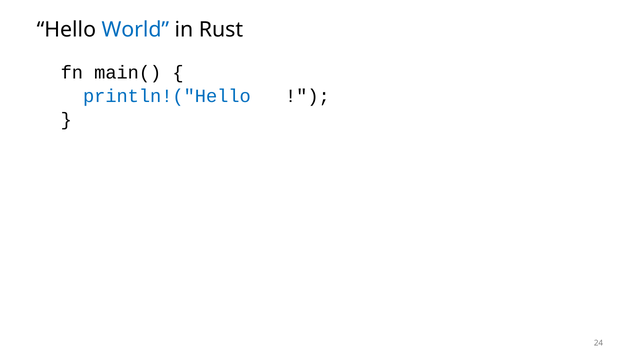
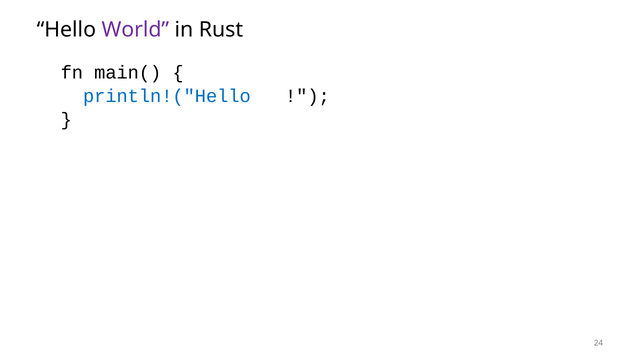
World colour: blue -> purple
